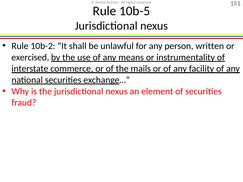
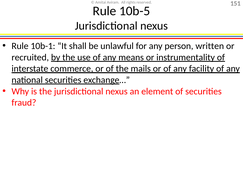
10b-2: 10b-2 -> 10b-1
exercised: exercised -> recruited
